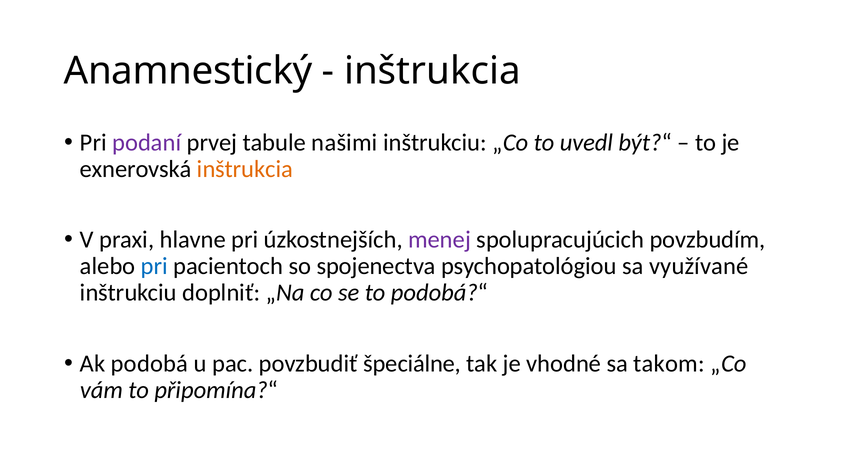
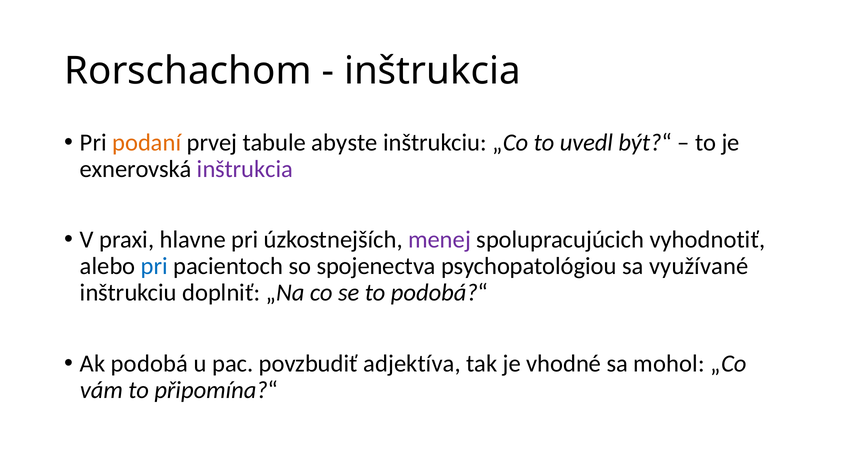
Anamnestický: Anamnestický -> Rorschachom
podaní colour: purple -> orange
našimi: našimi -> abyste
inštrukcia at (245, 169) colour: orange -> purple
povzbudím: povzbudím -> vyhodnotiť
špeciálne: špeciálne -> adjektíva
takom: takom -> mohol
